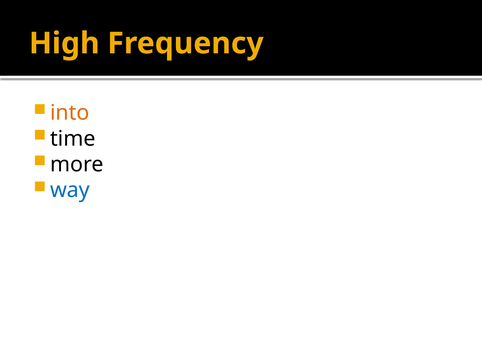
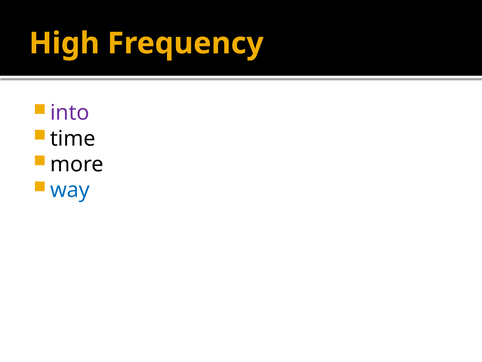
into colour: orange -> purple
